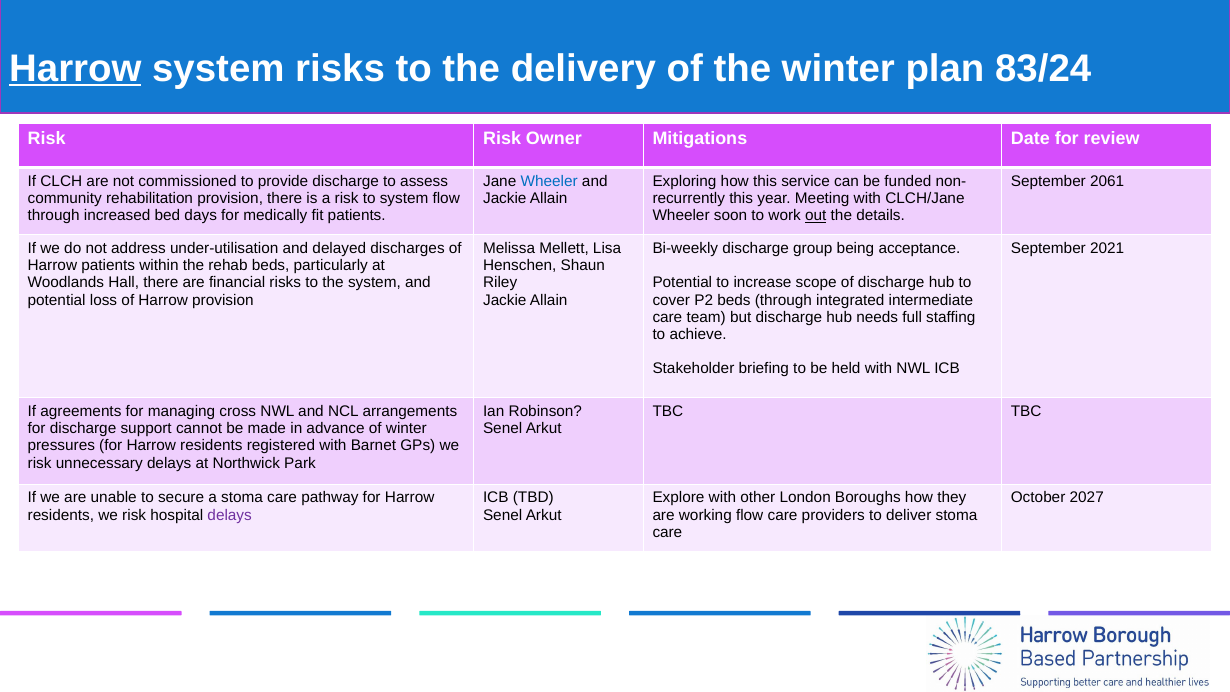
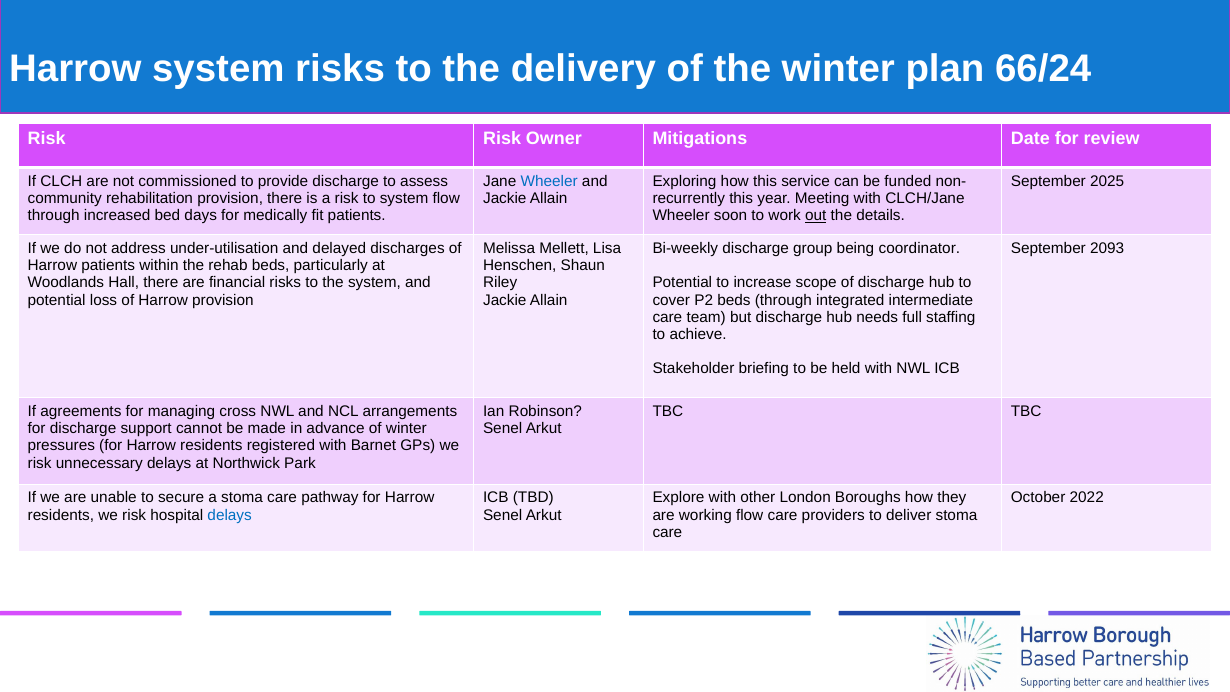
Harrow at (75, 68) underline: present -> none
83/24: 83/24 -> 66/24
2061: 2061 -> 2025
acceptance: acceptance -> coordinator
2021: 2021 -> 2093
2027: 2027 -> 2022
delays at (230, 515) colour: purple -> blue
